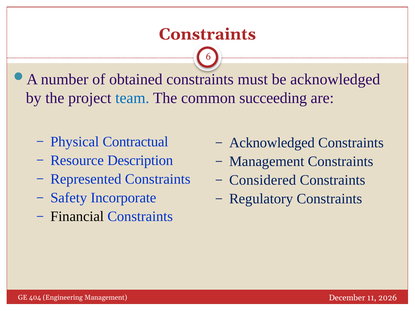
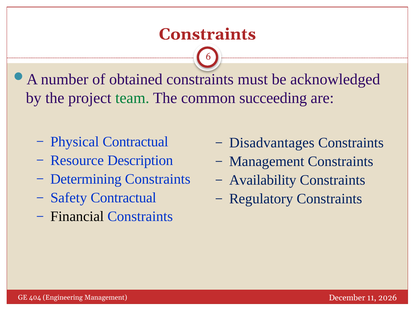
team colour: blue -> green
Acknowledged at (272, 143): Acknowledged -> Disadvantages
Represented: Represented -> Determining
Considered: Considered -> Availability
Safety Incorporate: Incorporate -> Contractual
